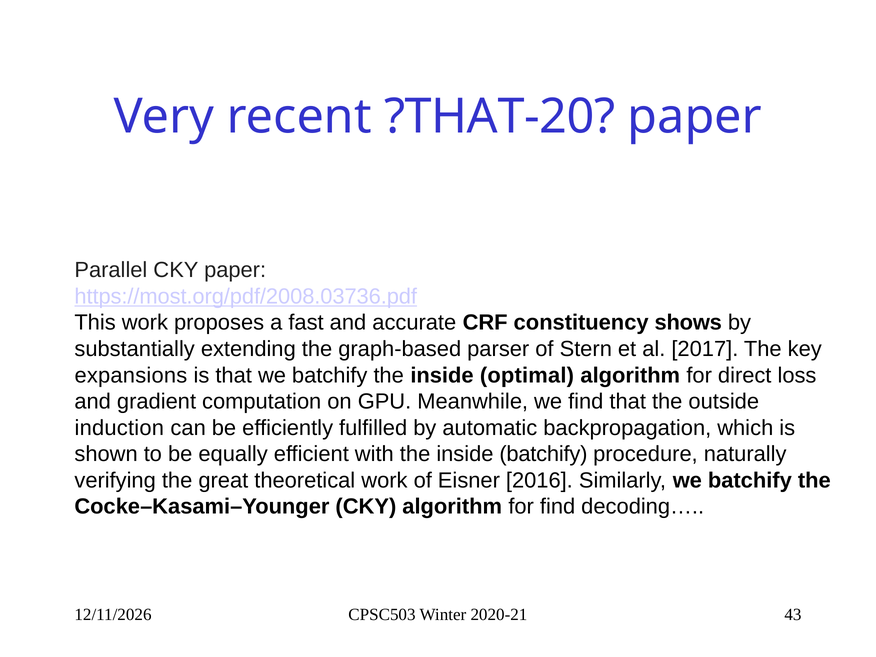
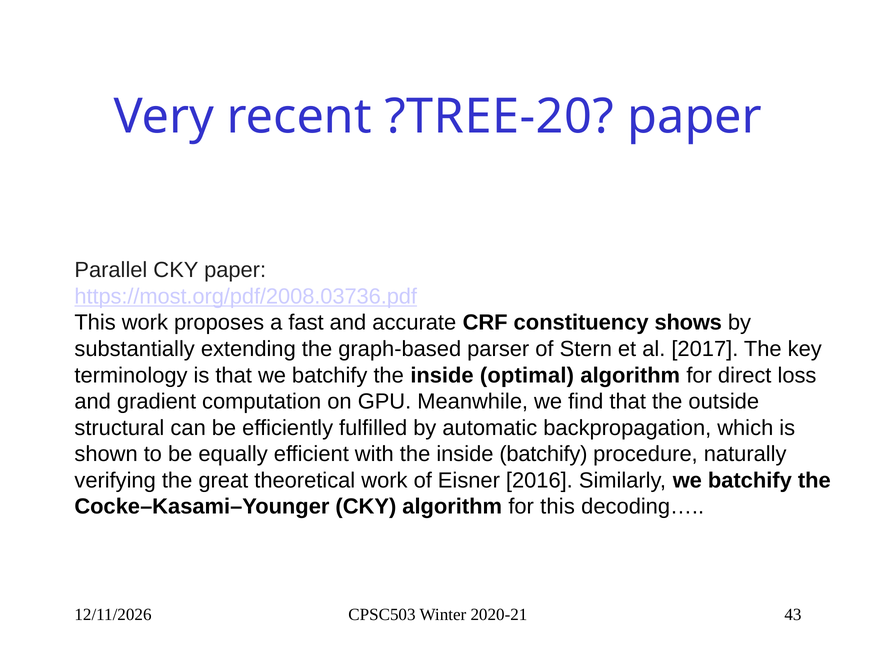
?THAT-20: ?THAT-20 -> ?TREE-20
expansions: expansions -> terminology
induction: induction -> structural
for find: find -> this
